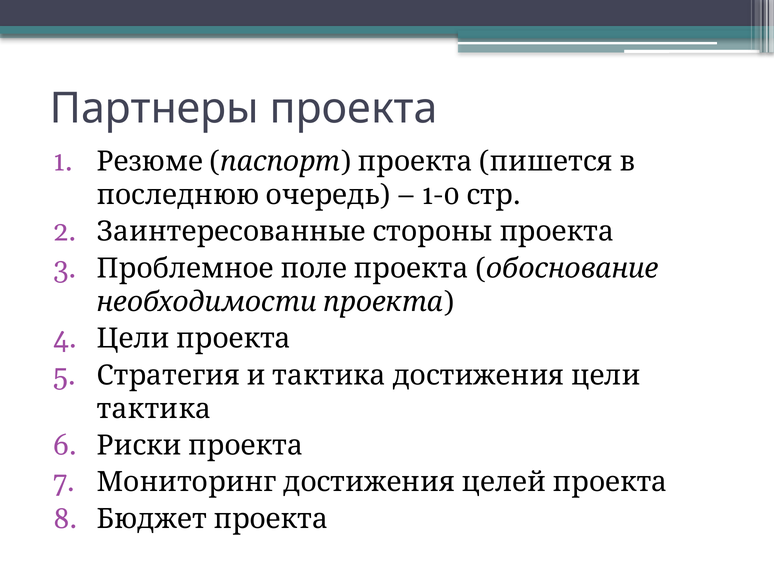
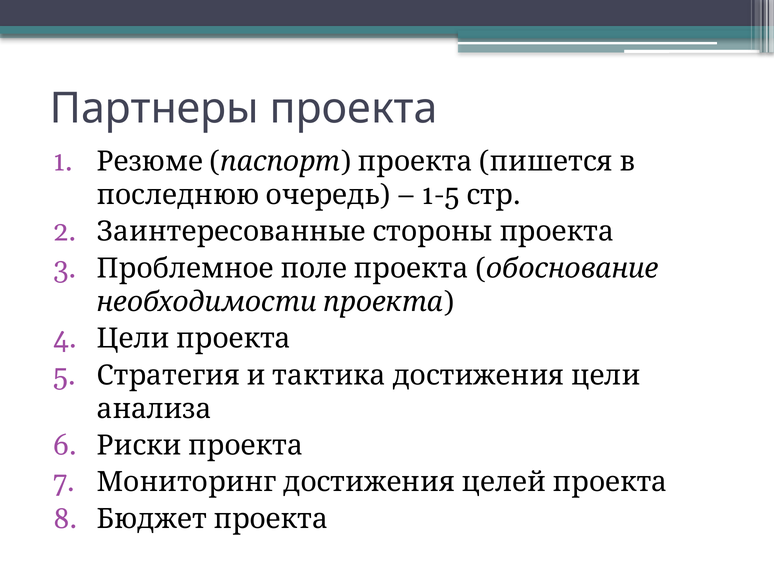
1-0: 1-0 -> 1-5
тактика: тактика -> анализа
